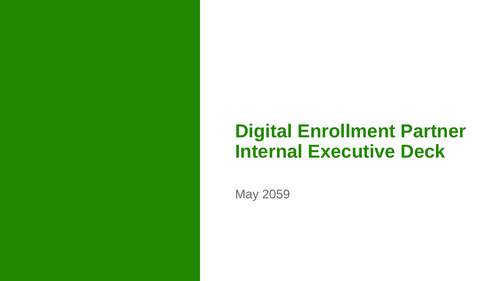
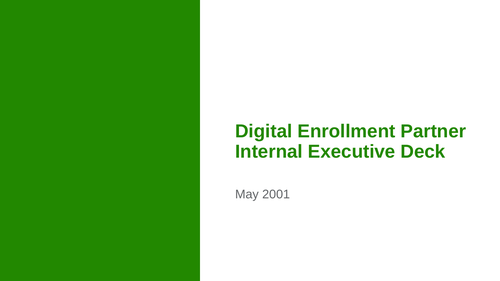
2059: 2059 -> 2001
